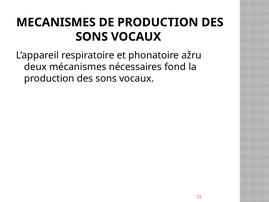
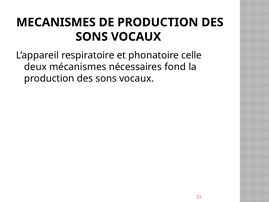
ažru: ažru -> celle
